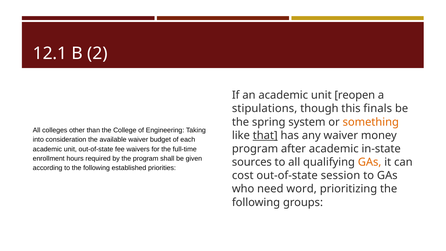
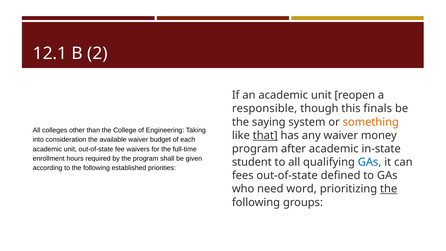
stipulations: stipulations -> responsible
spring: spring -> saying
sources: sources -> student
GAs at (370, 162) colour: orange -> blue
cost: cost -> fees
session: session -> defined
the at (389, 189) underline: none -> present
